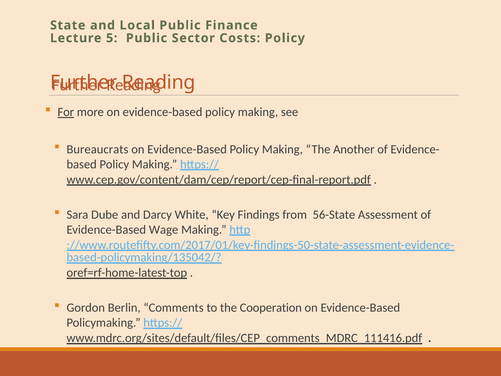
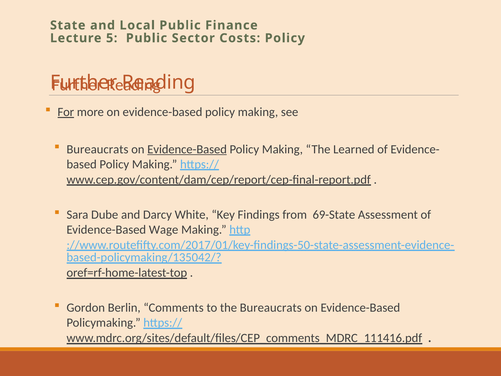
Evidence-Based at (187, 149) underline: none -> present
Another: Another -> Learned
56-State: 56-State -> 69-State
the Cooperation: Cooperation -> Bureaucrats
